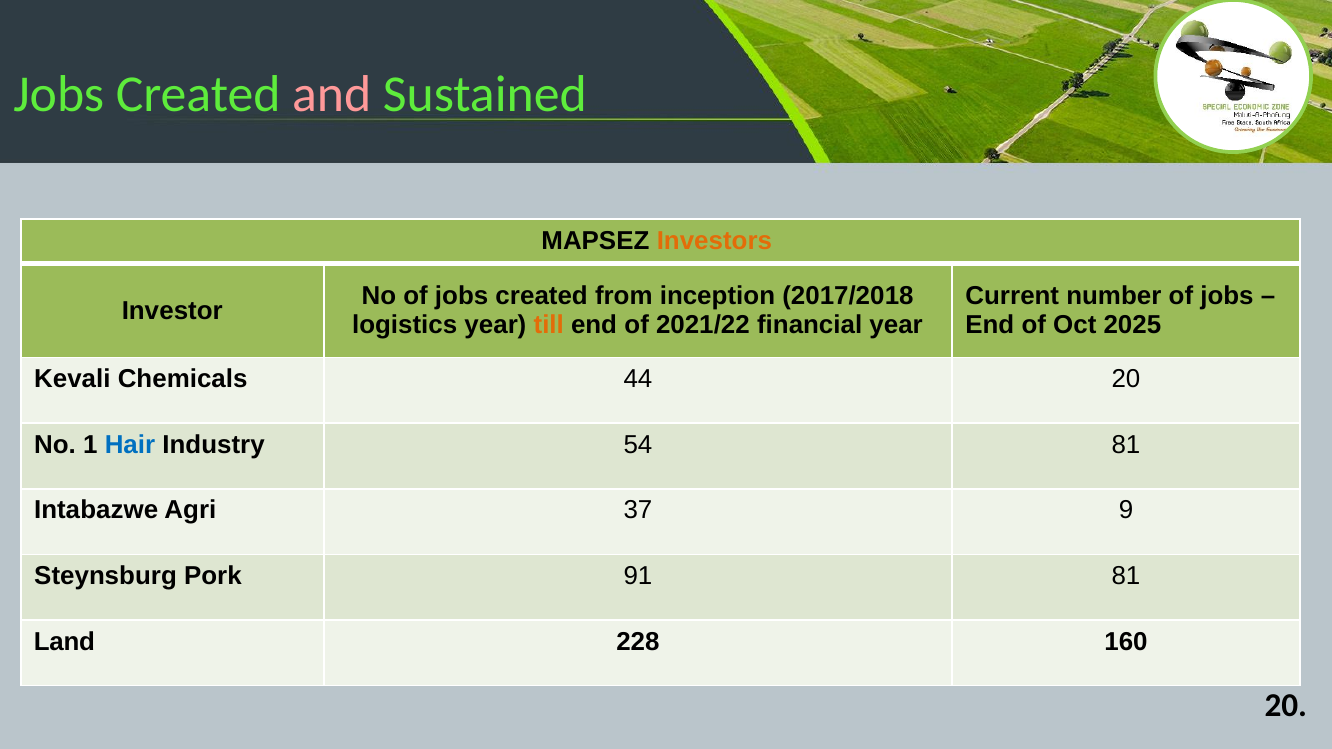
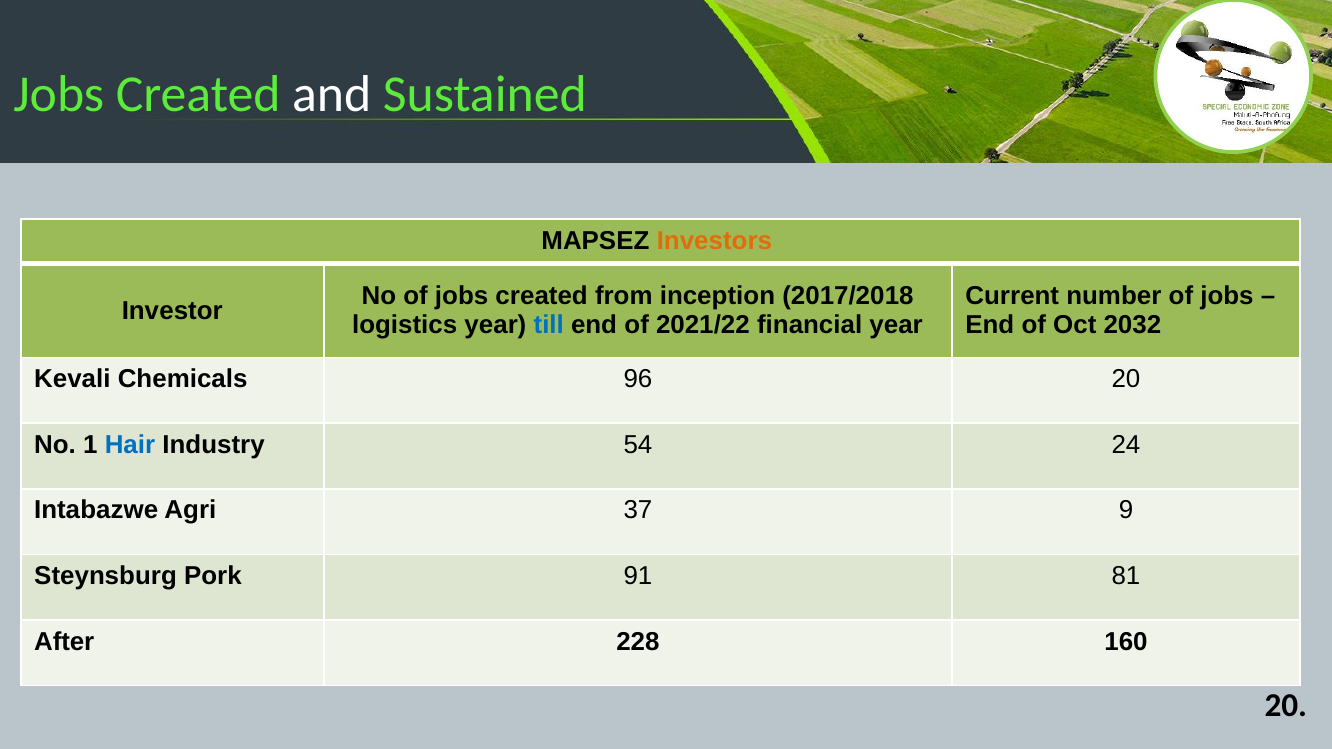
and colour: pink -> white
till colour: orange -> blue
2025: 2025 -> 2032
44: 44 -> 96
54 81: 81 -> 24
Land: Land -> After
